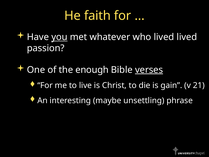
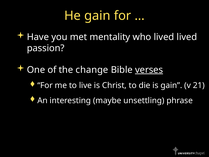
He faith: faith -> gain
you underline: present -> none
whatever: whatever -> mentality
enough: enough -> change
